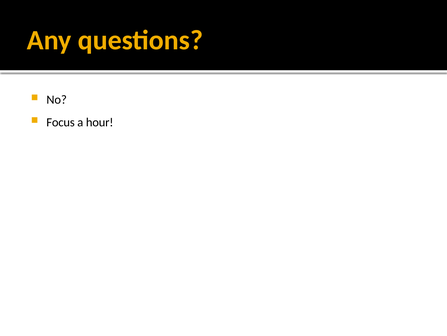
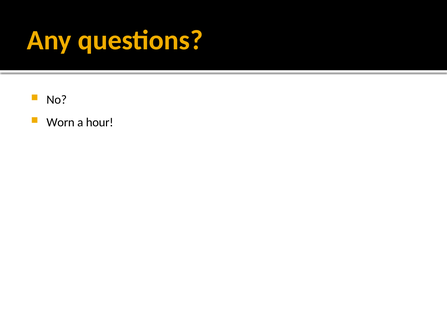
Focus: Focus -> Worn
